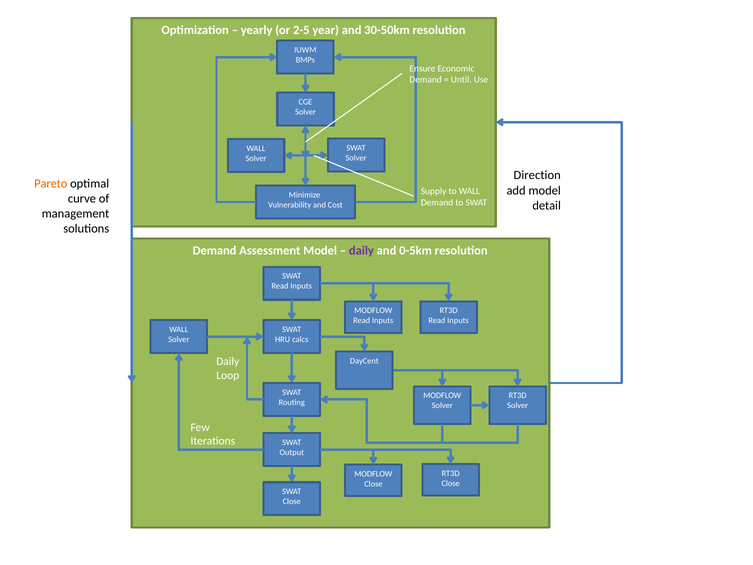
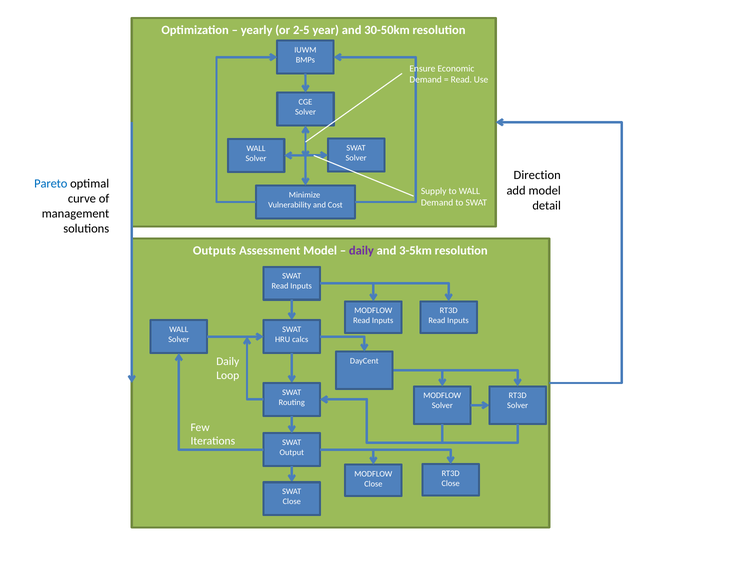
Until at (461, 80): Until -> Read
Pareto colour: orange -> blue
Demand at (215, 251): Demand -> Outputs
0-5km: 0-5km -> 3-5km
